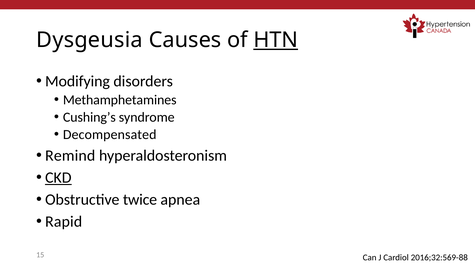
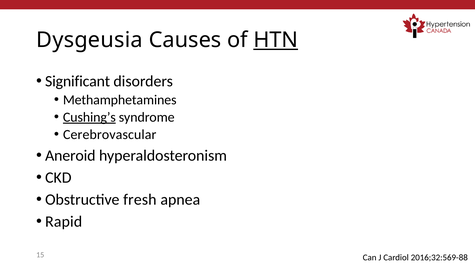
Modifying: Modifying -> Significant
Cushing’s underline: none -> present
Decompensated: Decompensated -> Cerebrovascular
Remind: Remind -> Aneroid
CKD underline: present -> none
twice: twice -> fresh
